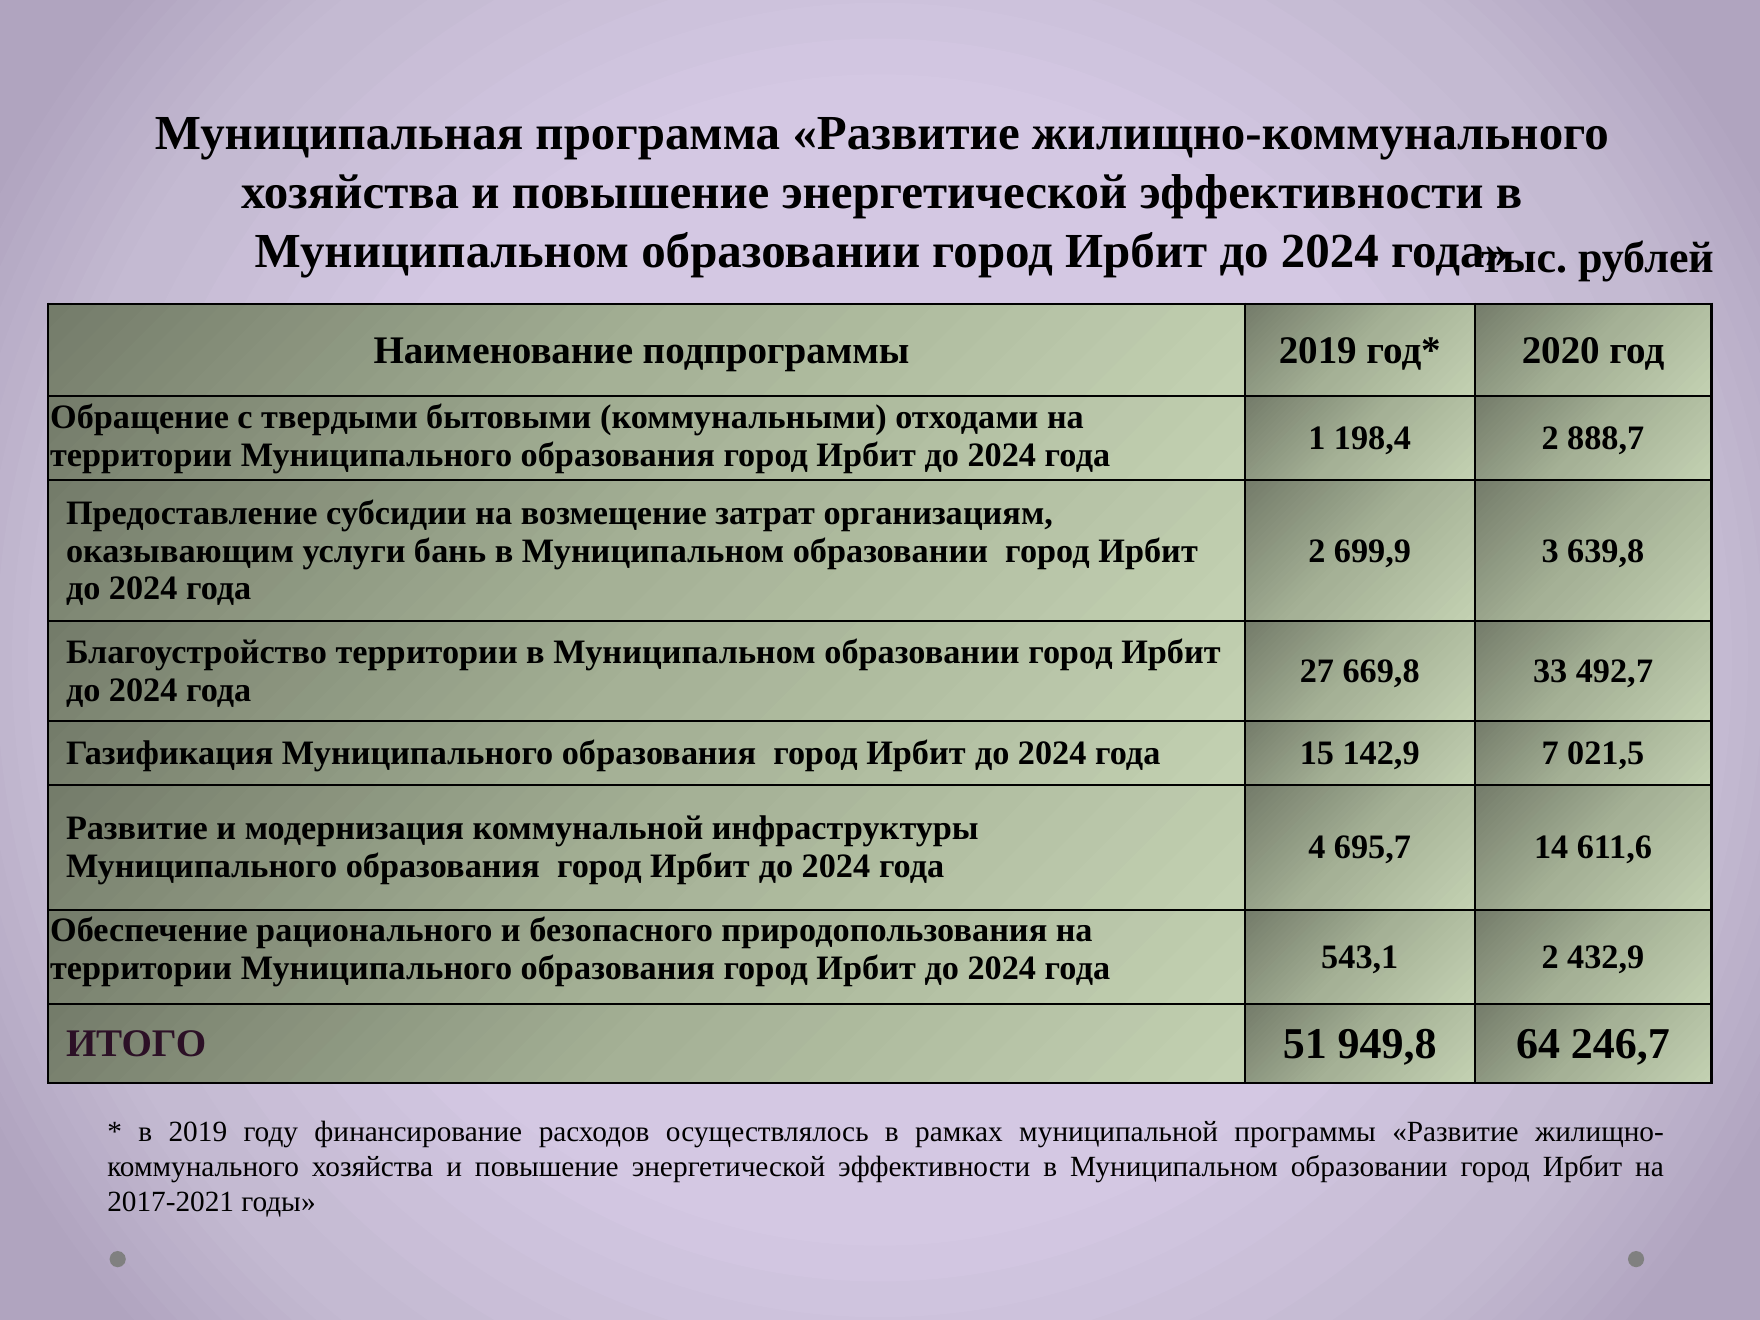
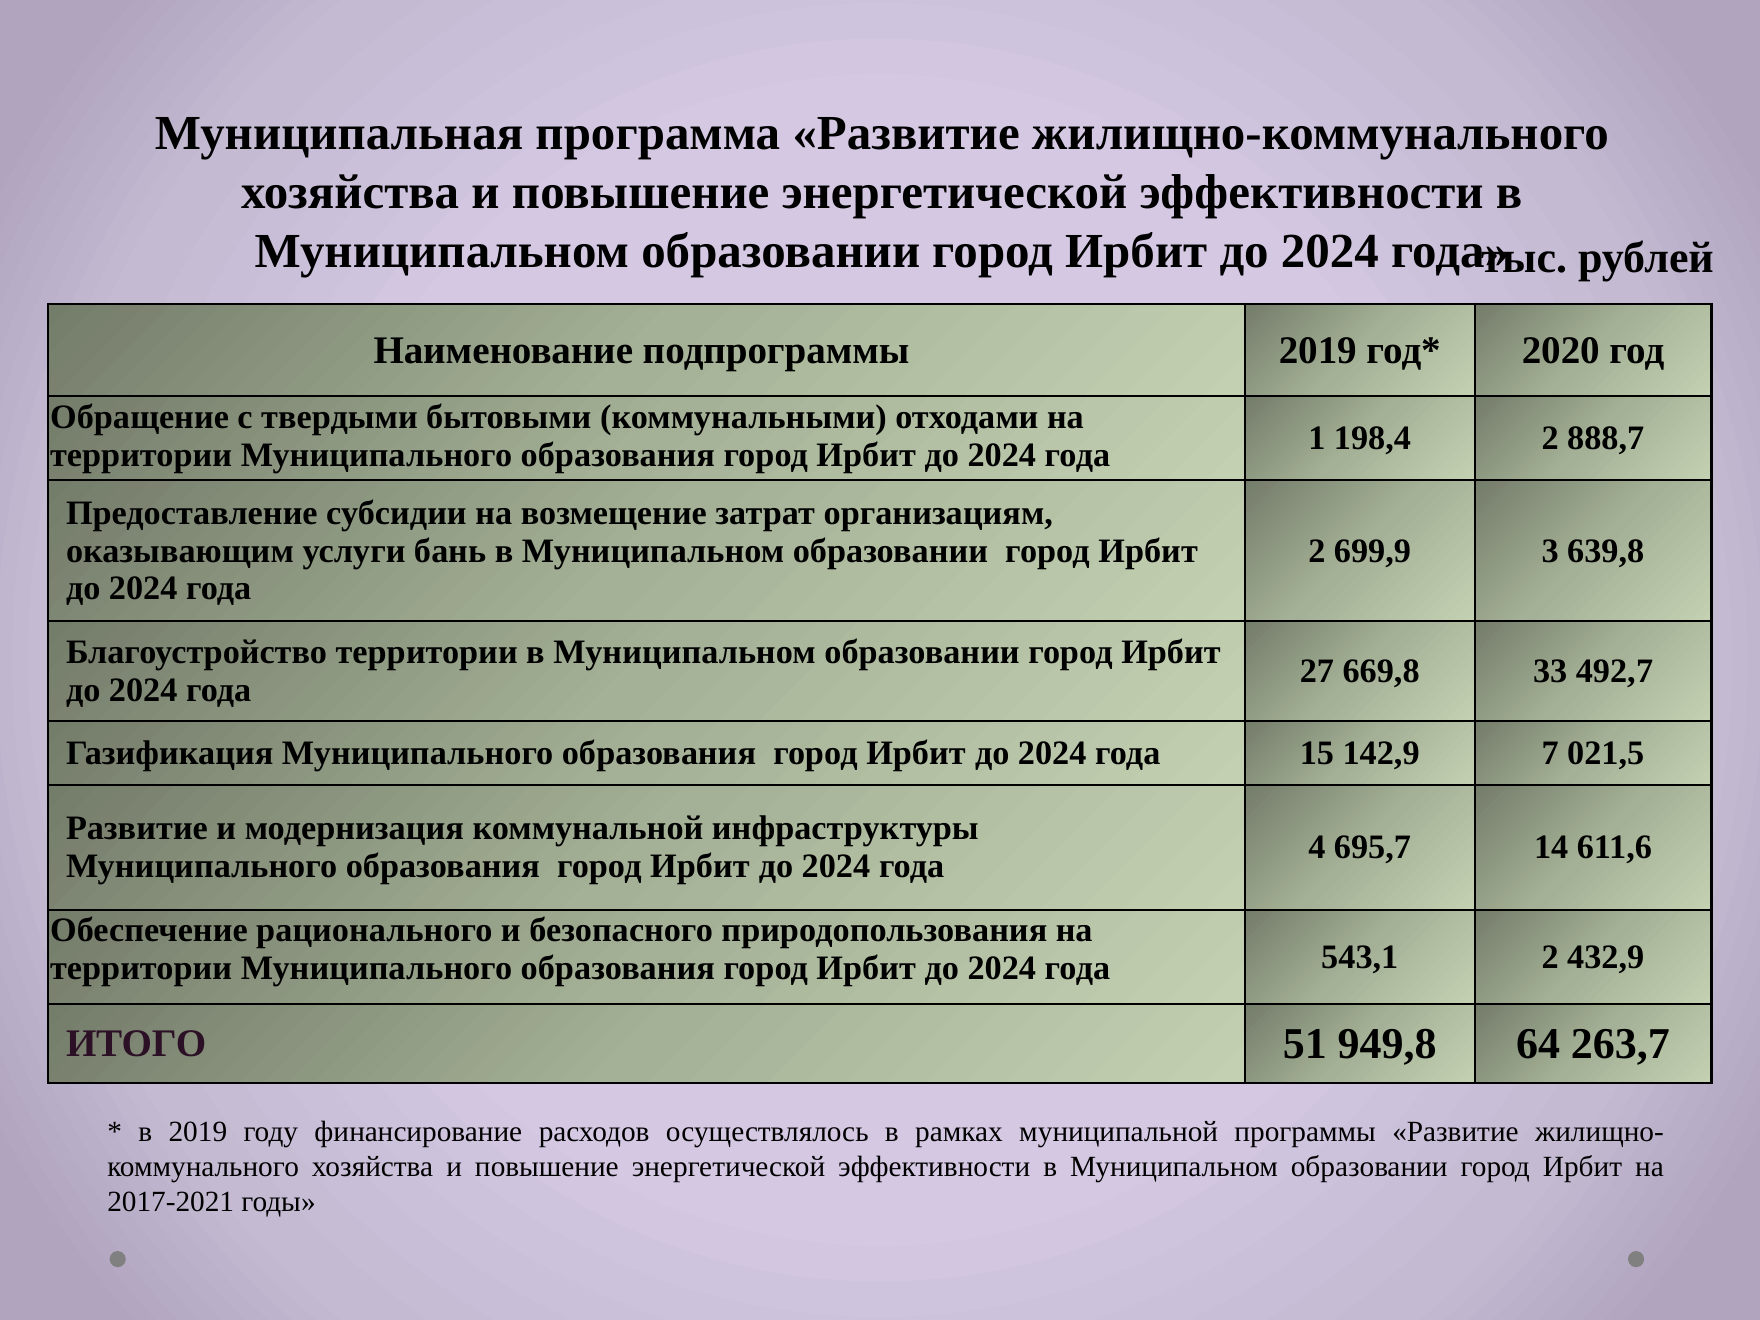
246,7: 246,7 -> 263,7
